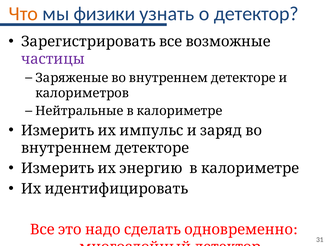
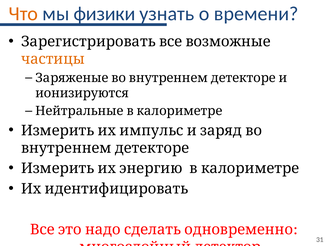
детектор: детектор -> времени
частицы colour: purple -> orange
калориметров: калориметров -> ионизируются
